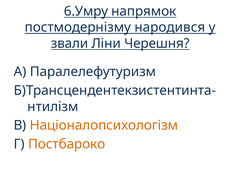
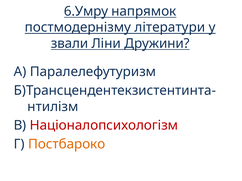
народився: народився -> літератури
Черешня: Черешня -> Дружини
Націоналопсихологізм colour: orange -> red
